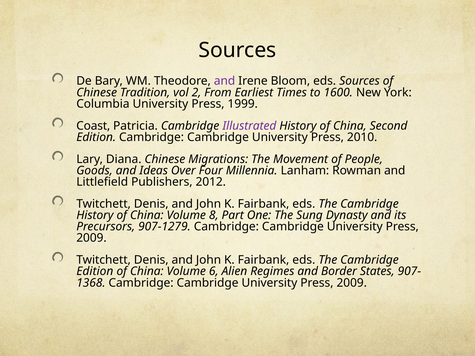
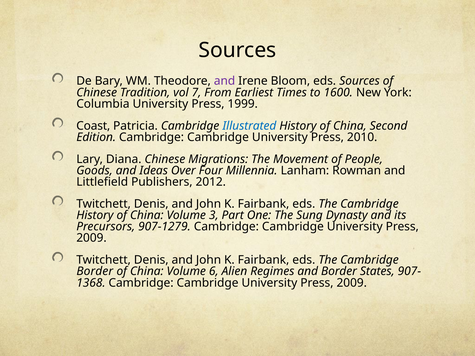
2: 2 -> 7
Illustrated colour: purple -> blue
8: 8 -> 3
Edition at (95, 272): Edition -> Border
